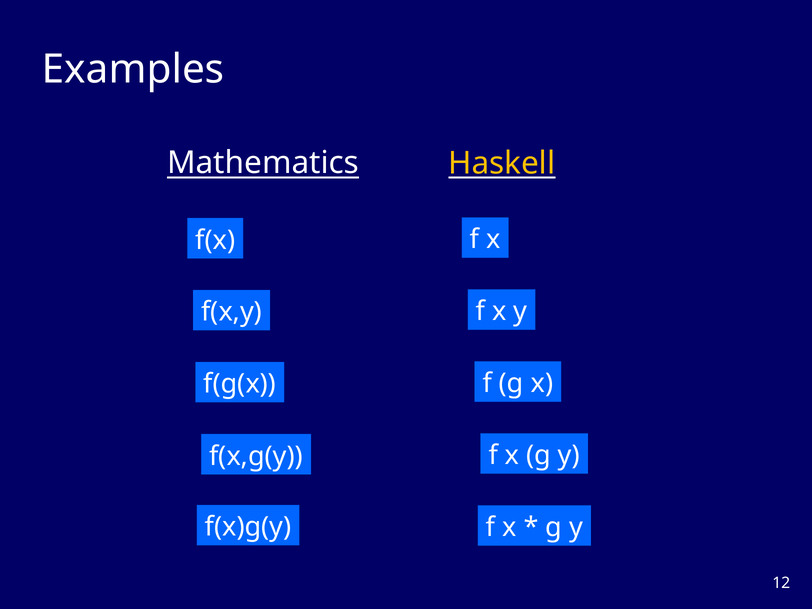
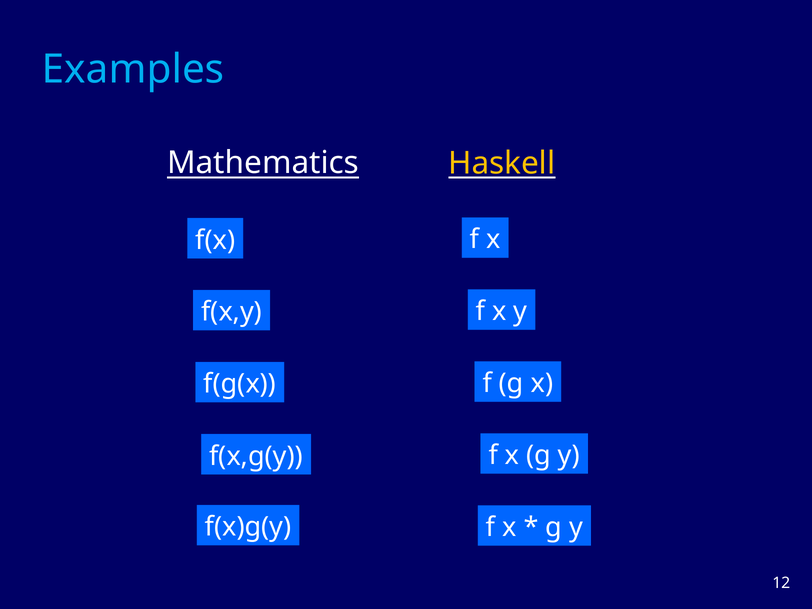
Examples colour: white -> light blue
